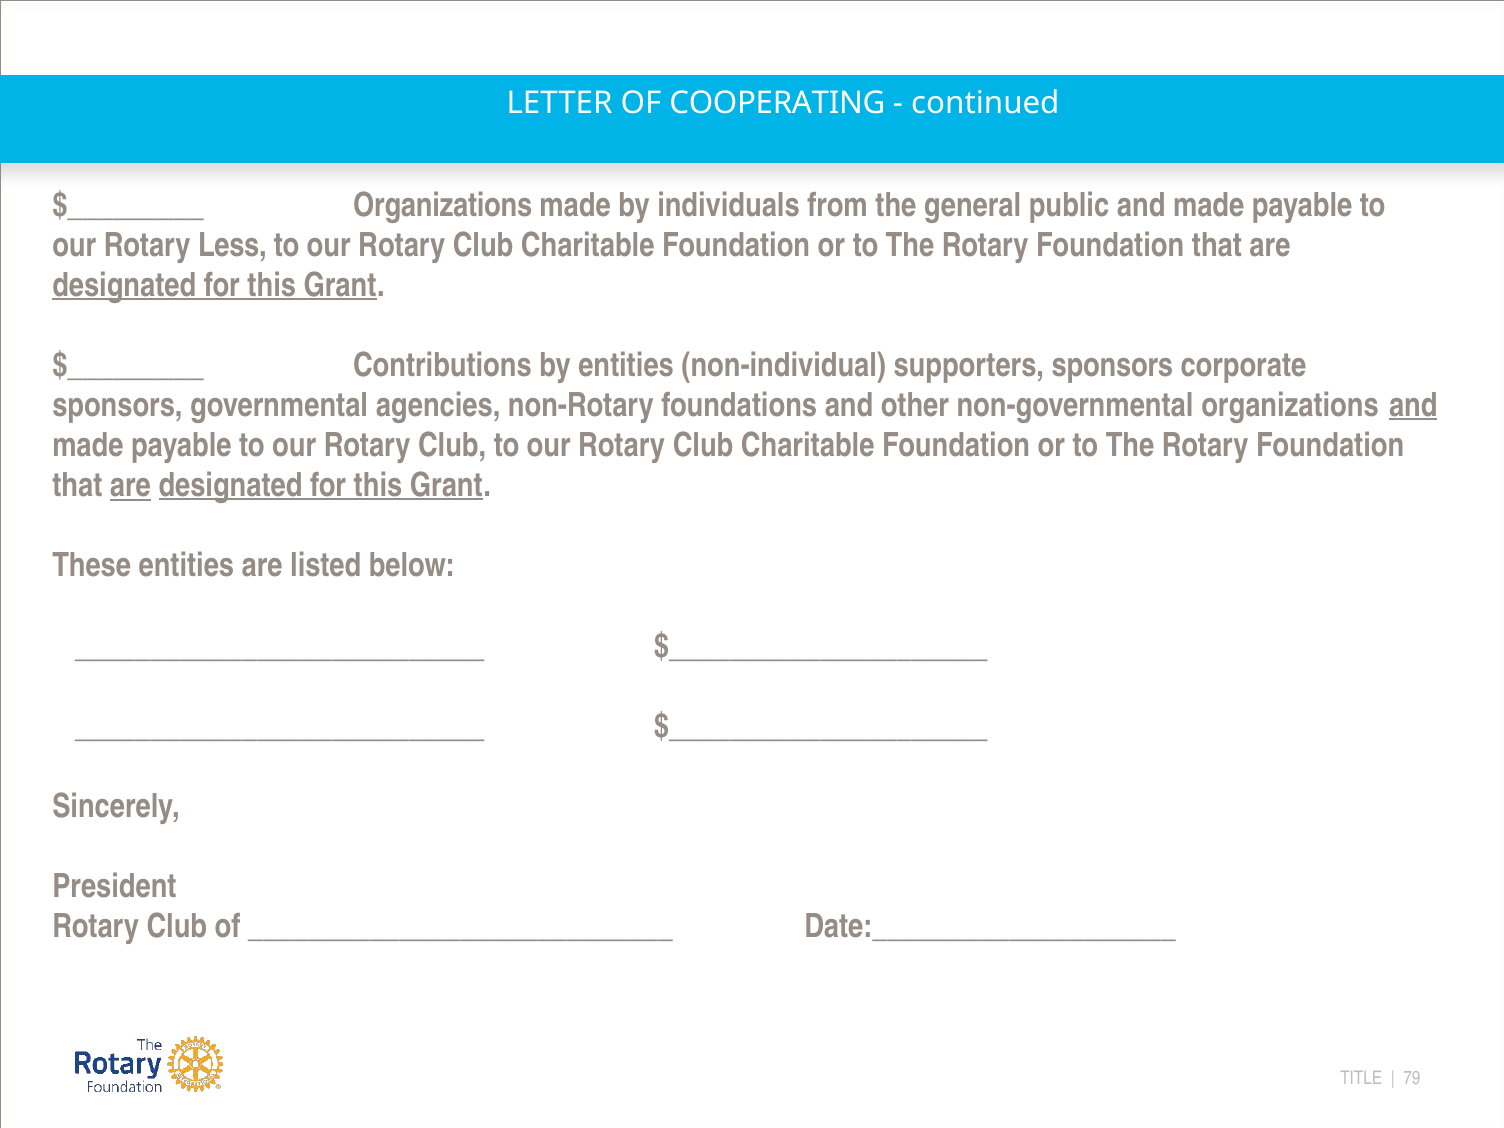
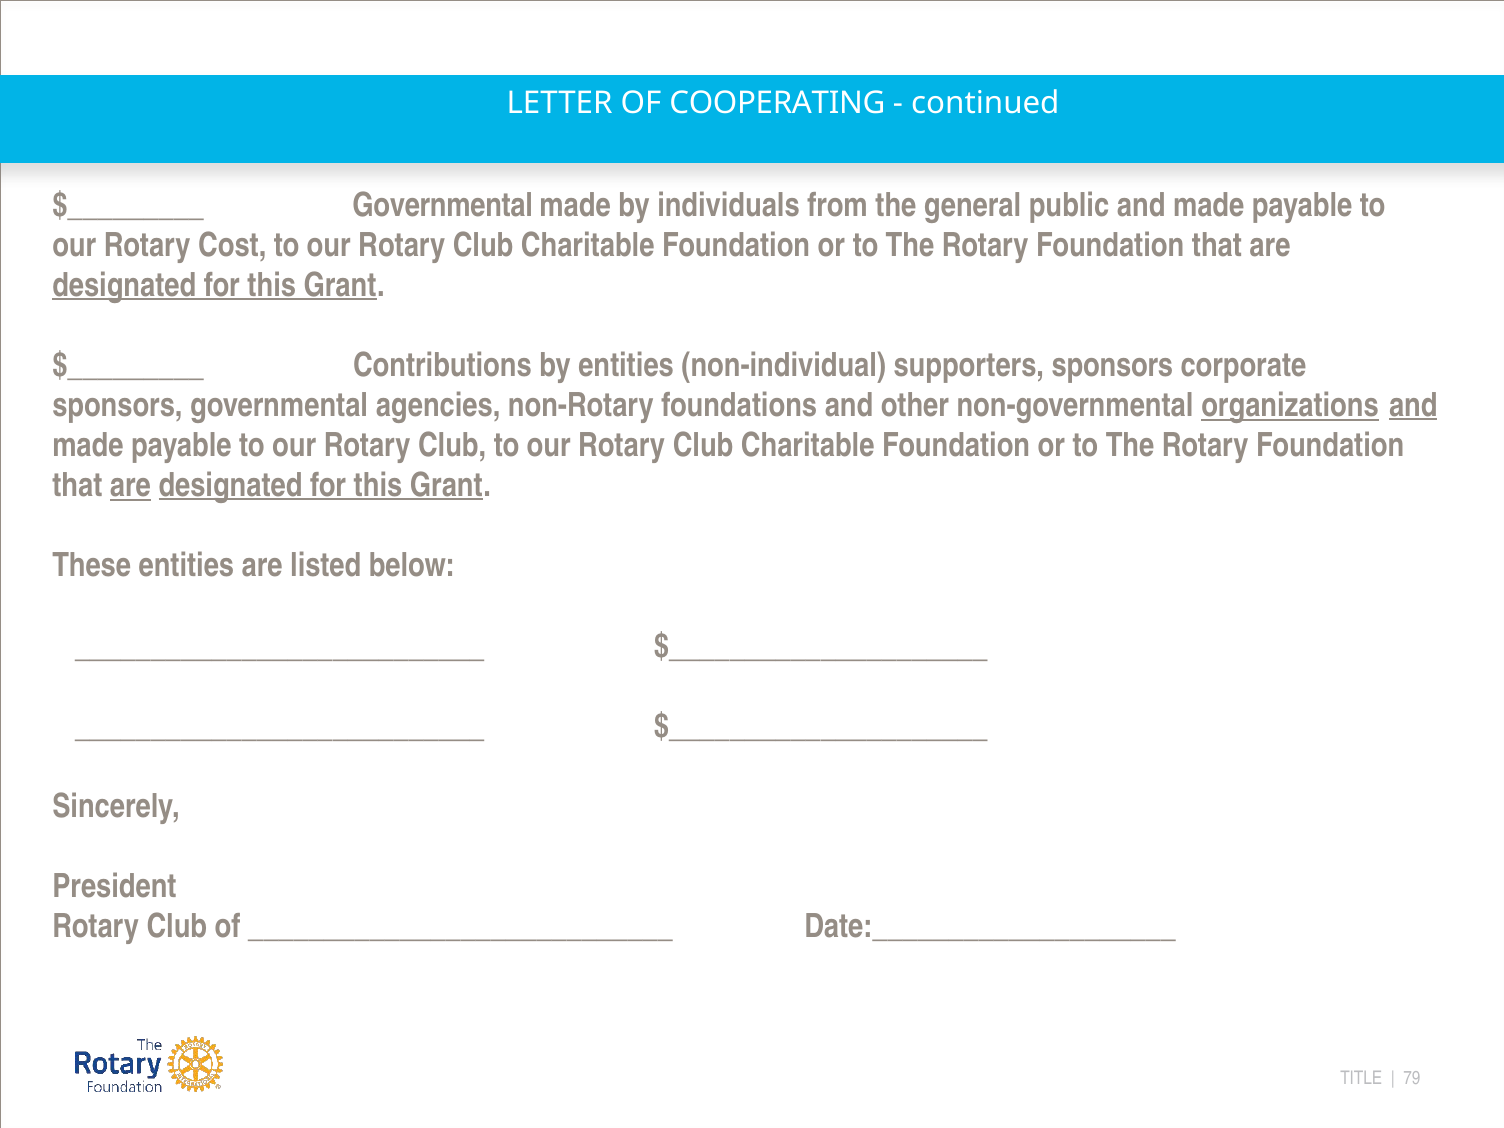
Organizations at (443, 205): Organizations -> Governmental
Less: Less -> Cost
organizations at (1290, 406) underline: none -> present
